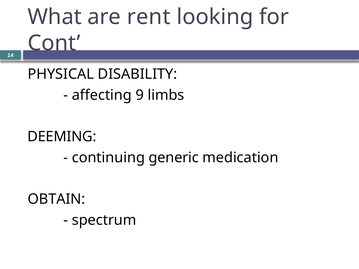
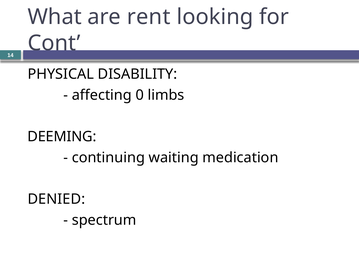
9: 9 -> 0
generic: generic -> waiting
OBTAIN: OBTAIN -> DENIED
